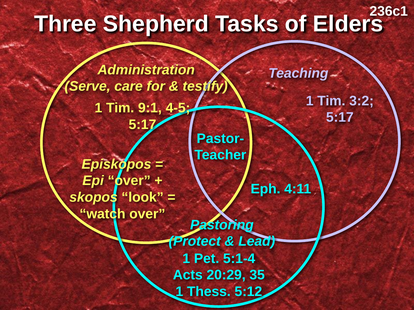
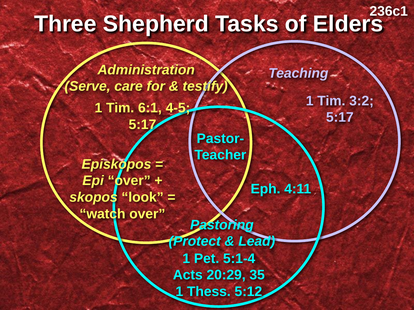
9:1: 9:1 -> 6:1
